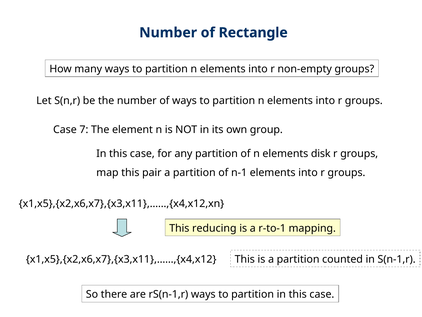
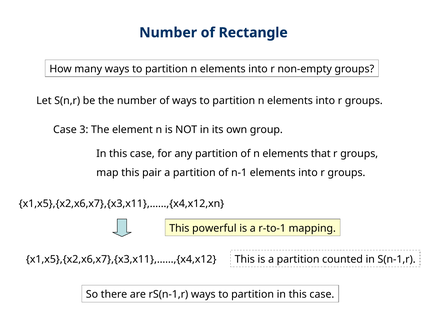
7: 7 -> 3
disk: disk -> that
reducing: reducing -> powerful
